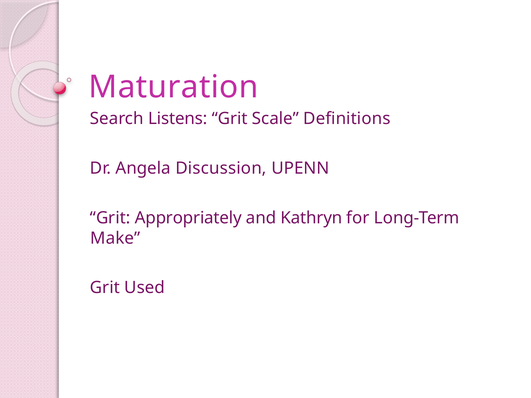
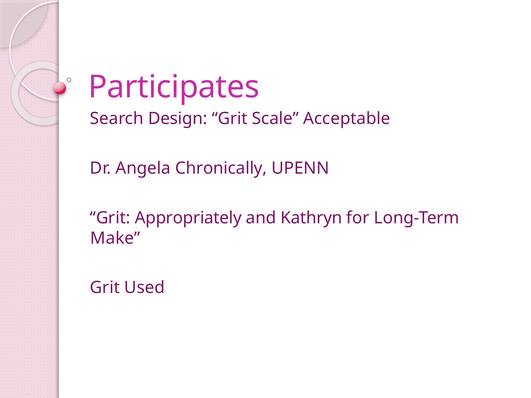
Maturation: Maturation -> Participates
Listens: Listens -> Design
Definitions: Definitions -> Acceptable
Discussion: Discussion -> Chronically
